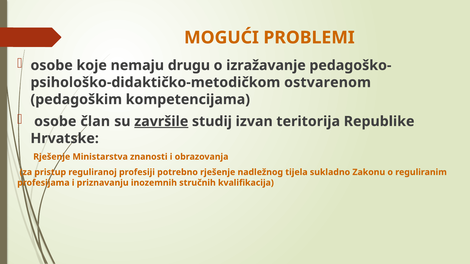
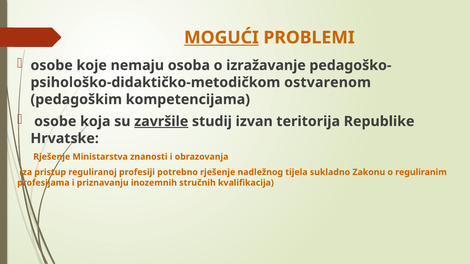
MOGUĆI underline: none -> present
drugu: drugu -> osoba
član: član -> koja
